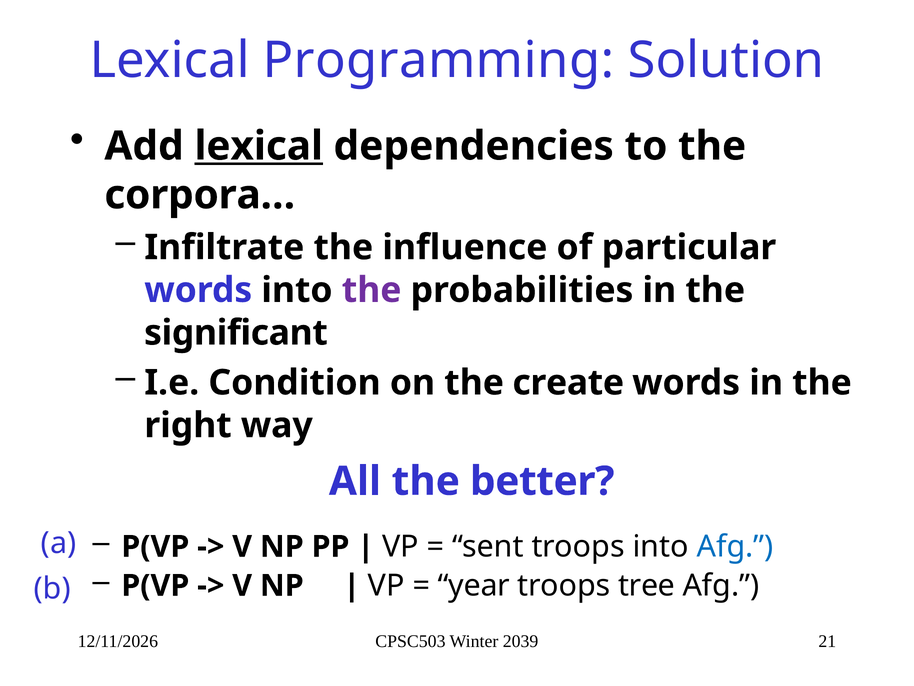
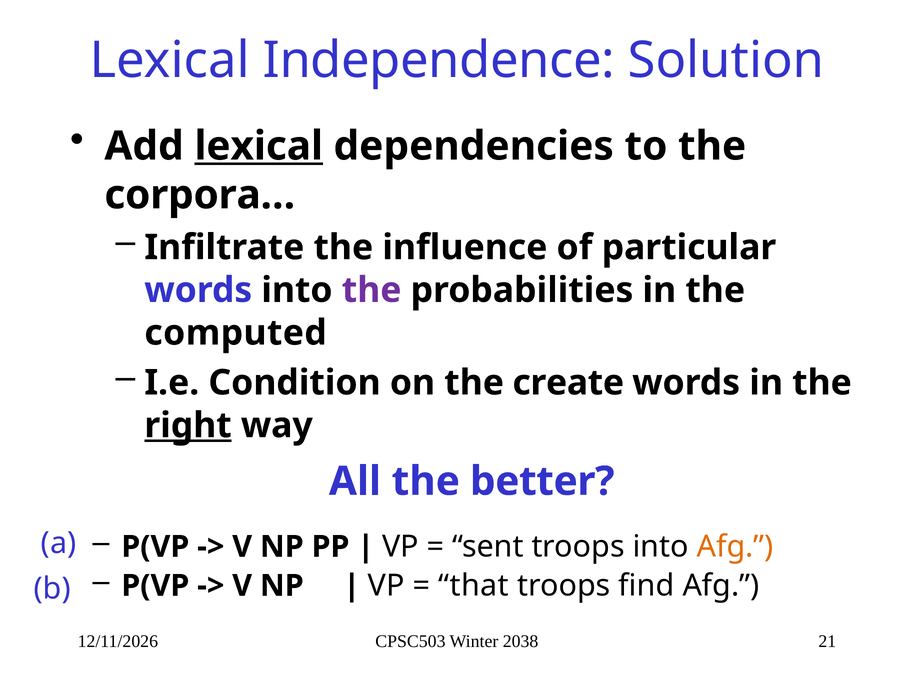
Programming: Programming -> Independence
significant: significant -> computed
right underline: none -> present
Afg at (735, 546) colour: blue -> orange
year: year -> that
tree: tree -> find
2039: 2039 -> 2038
